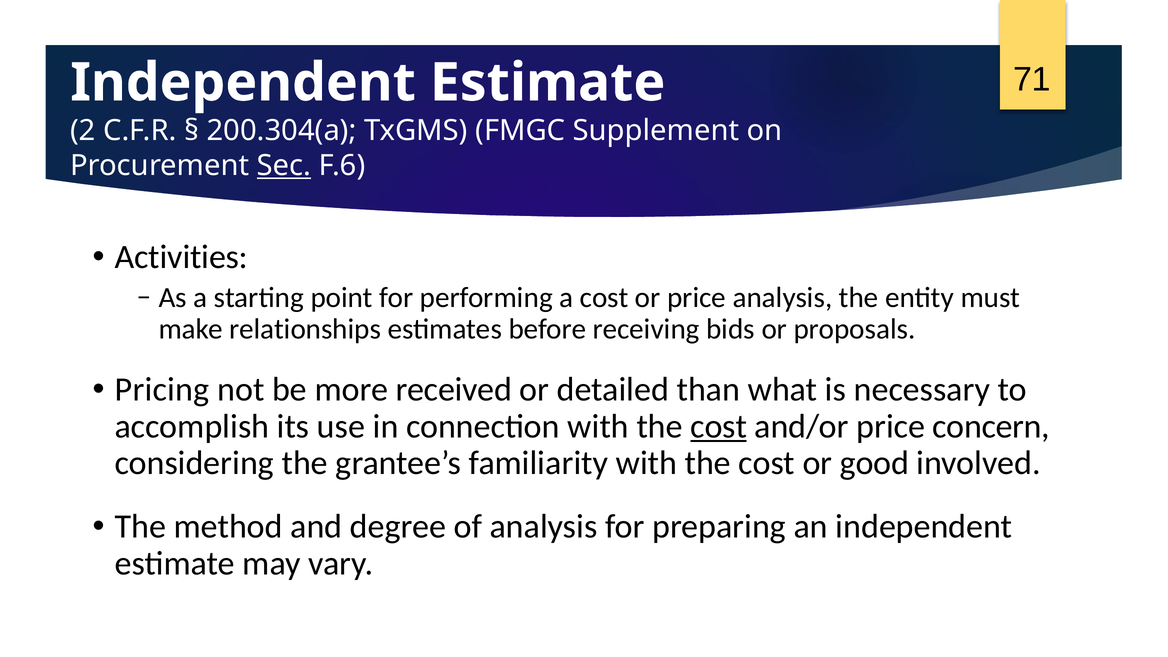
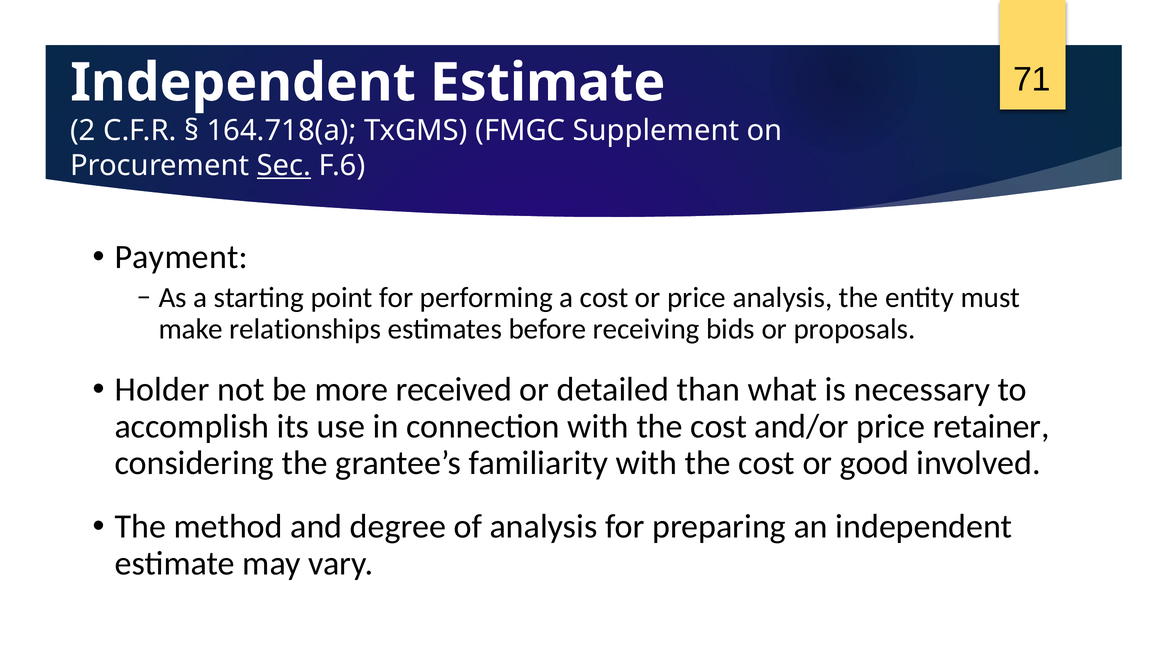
200.304(a: 200.304(a -> 164.718(a
Activities: Activities -> Payment
Pricing: Pricing -> Holder
cost at (719, 426) underline: present -> none
concern: concern -> retainer
